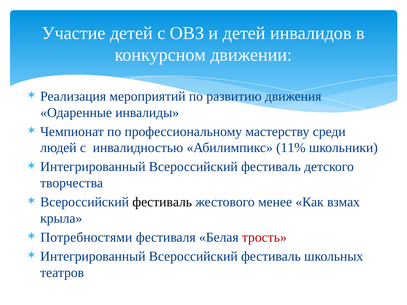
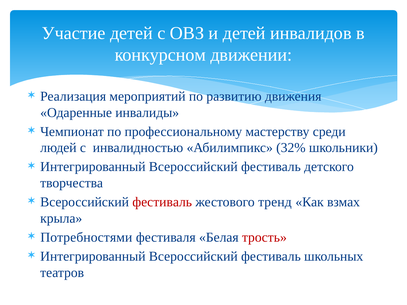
11%: 11% -> 32%
фестиваль at (162, 202) colour: black -> red
менее: менее -> тренд
